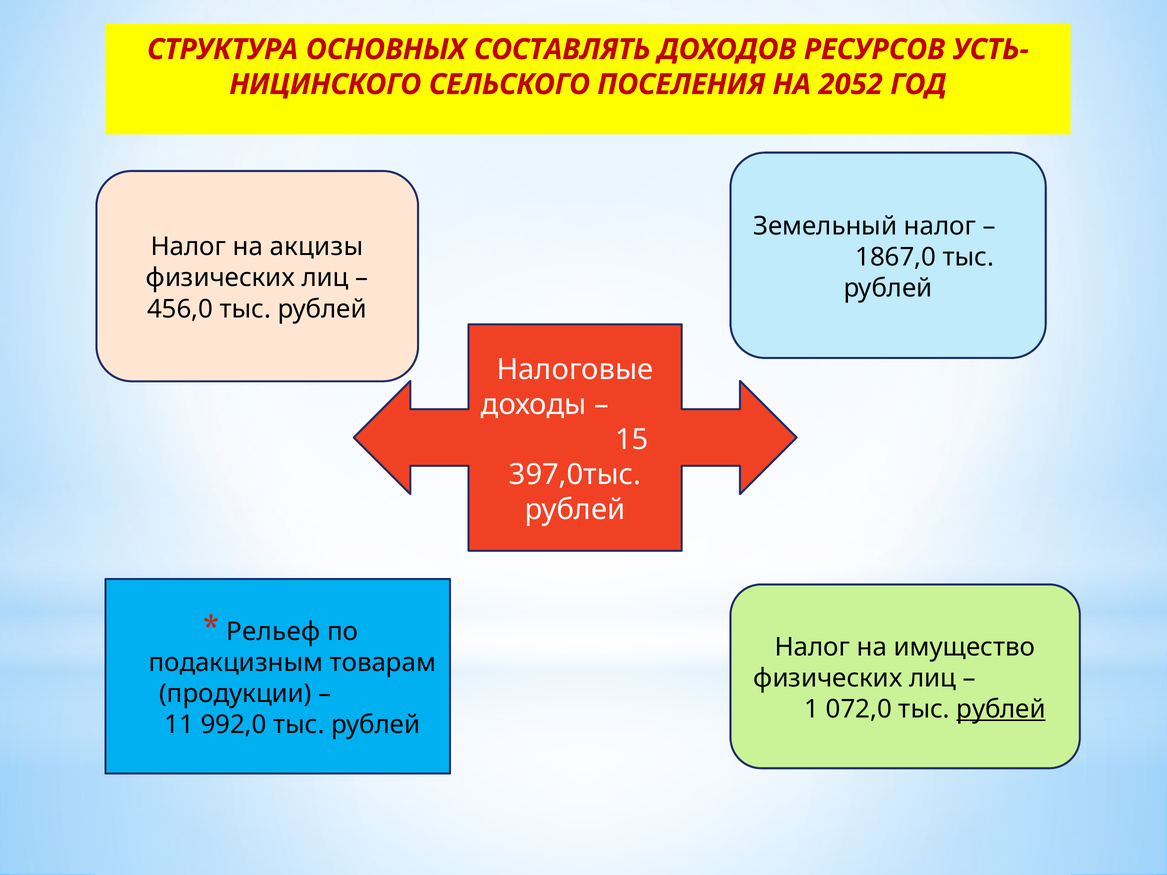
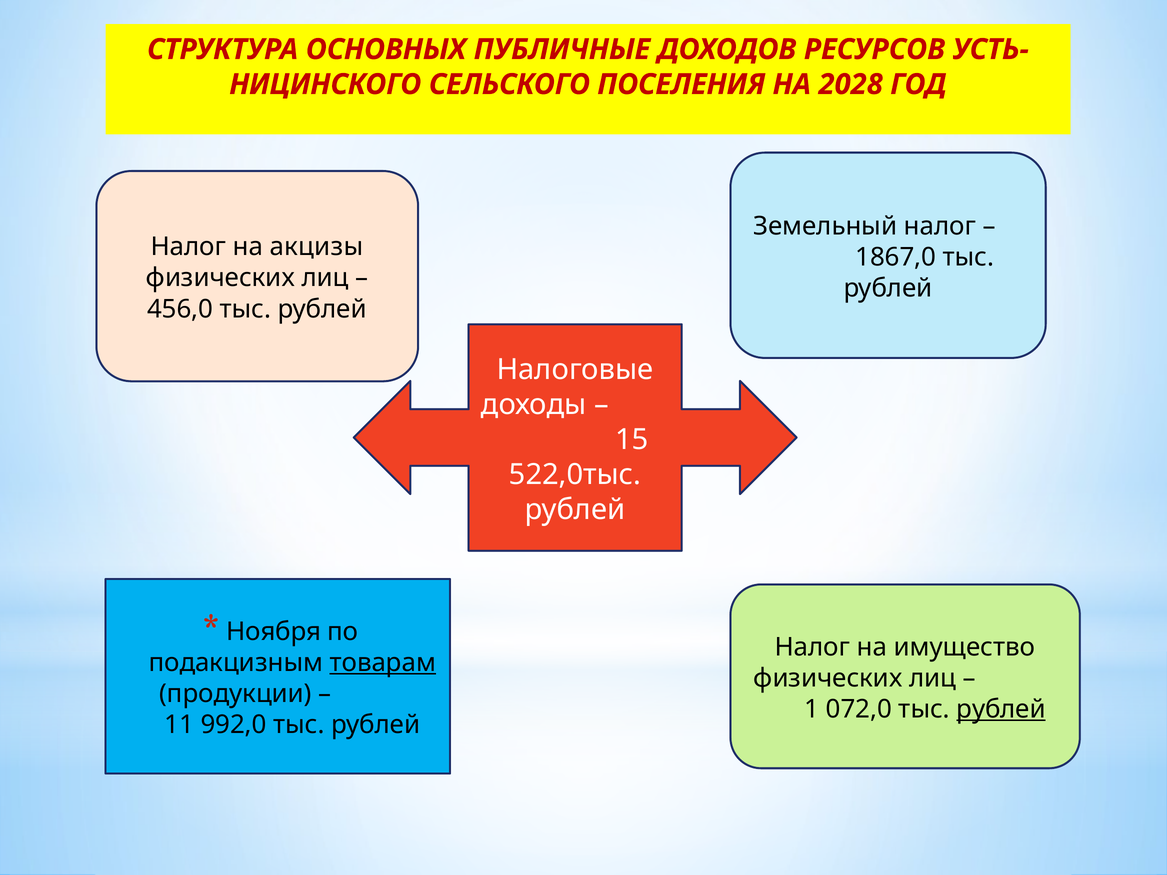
СОСТАВЛЯТЬ: СОСТАВЛЯТЬ -> ПУБЛИЧНЫЕ
2052: 2052 -> 2028
397,0тыс: 397,0тыс -> 522,0тыс
Рельеф: Рельеф -> Ноября
товарам underline: none -> present
